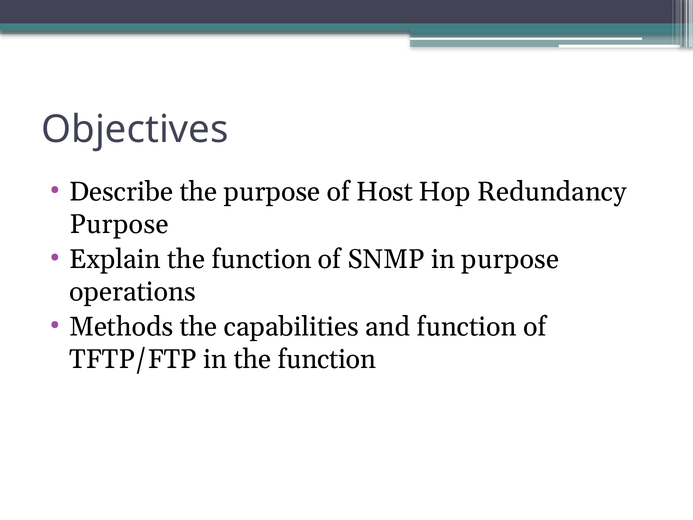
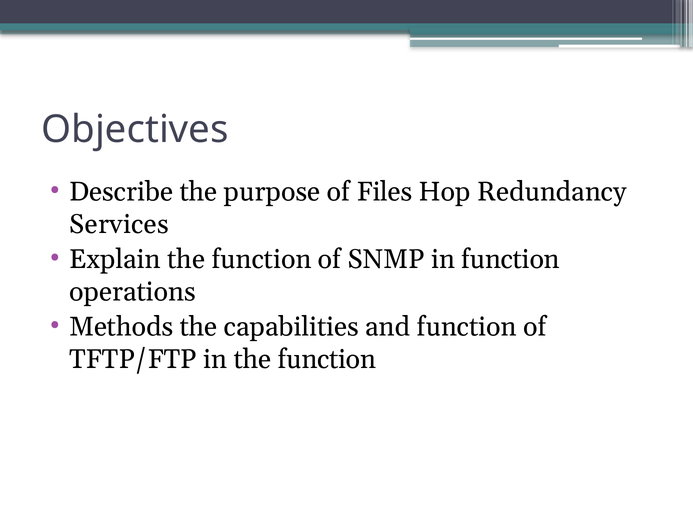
Host: Host -> Files
Purpose at (119, 224): Purpose -> Services
in purpose: purpose -> function
